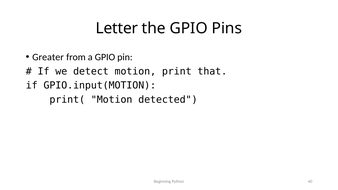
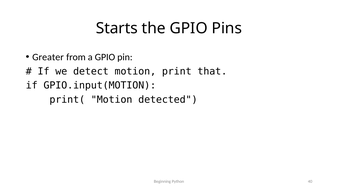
Letter: Letter -> Starts
